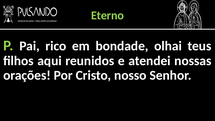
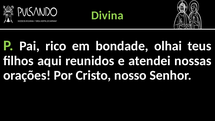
Eterno: Eterno -> Divina
